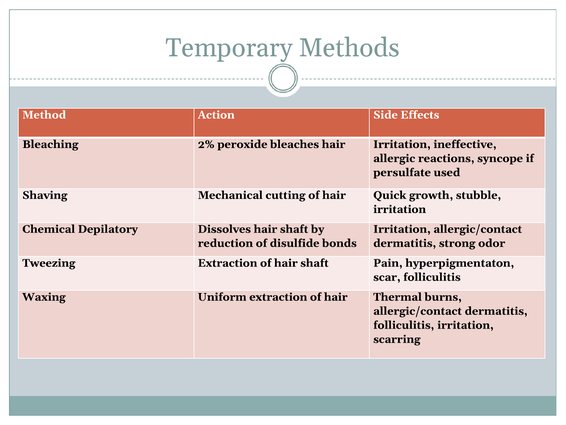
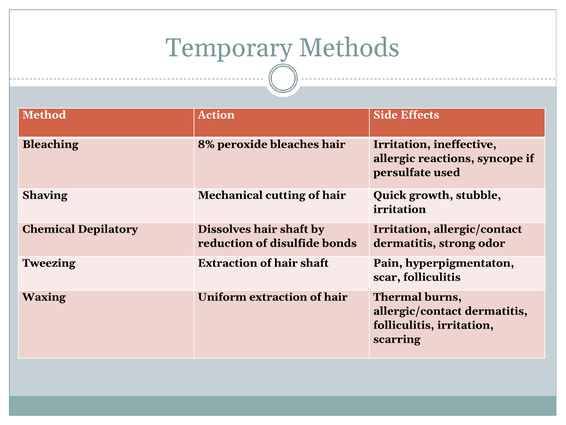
2%: 2% -> 8%
